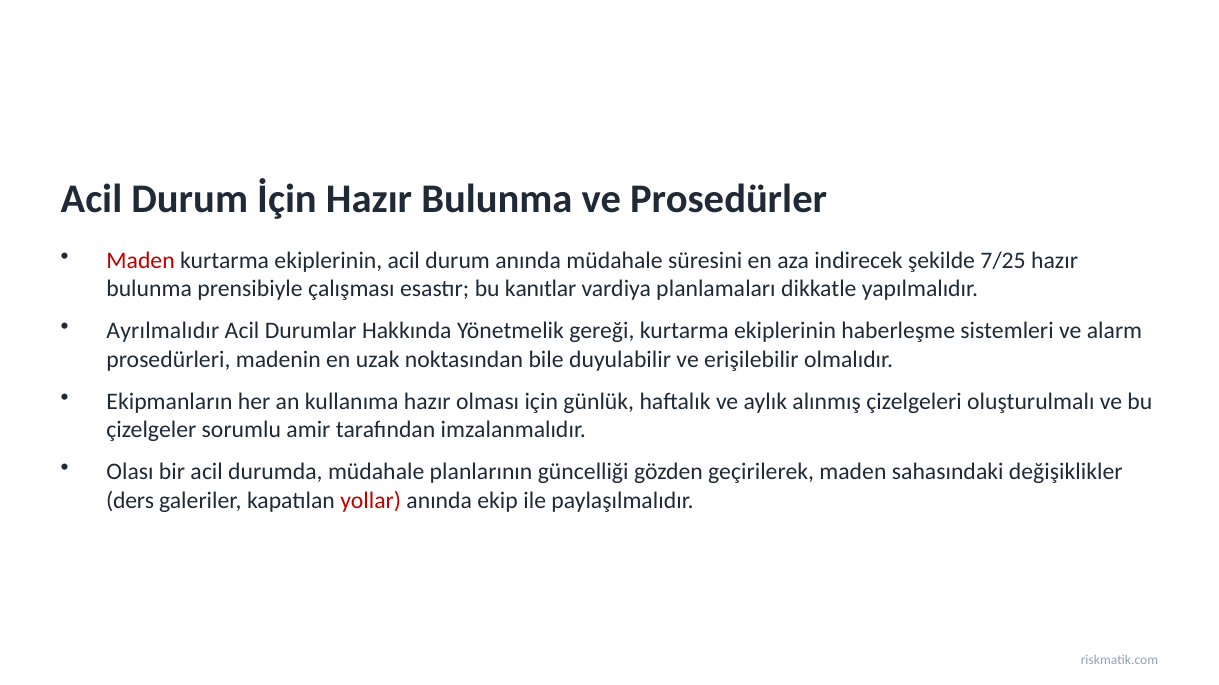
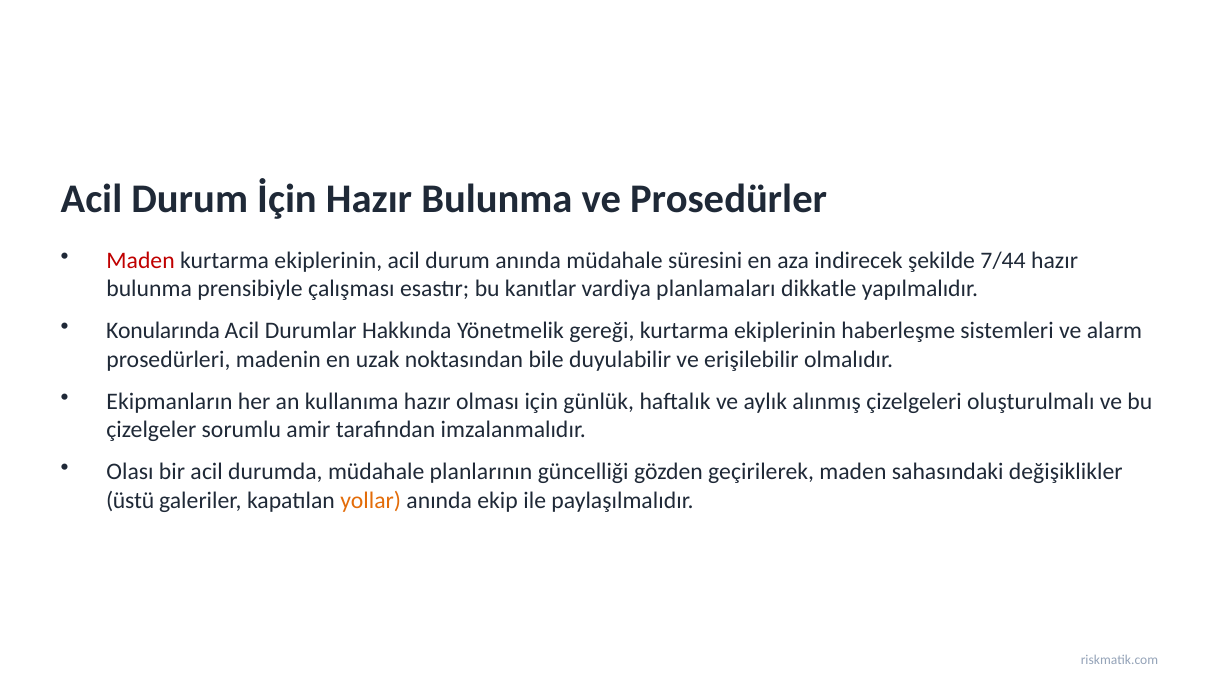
7/25: 7/25 -> 7/44
Ayrılmalıdır: Ayrılmalıdır -> Konularında
ders: ders -> üstü
yollar colour: red -> orange
